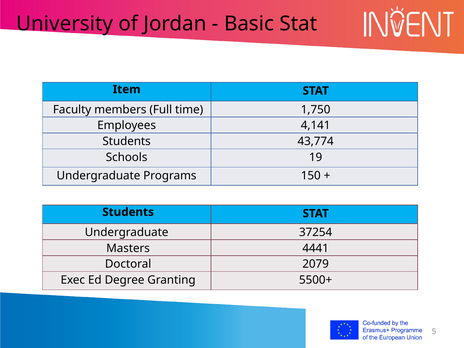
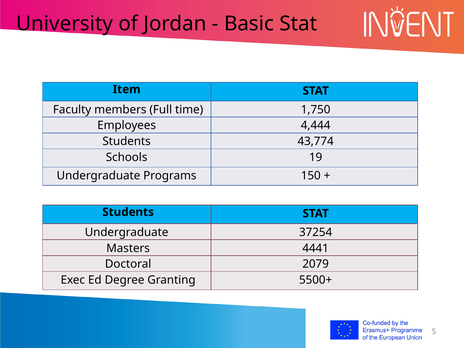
4,141: 4,141 -> 4,444
